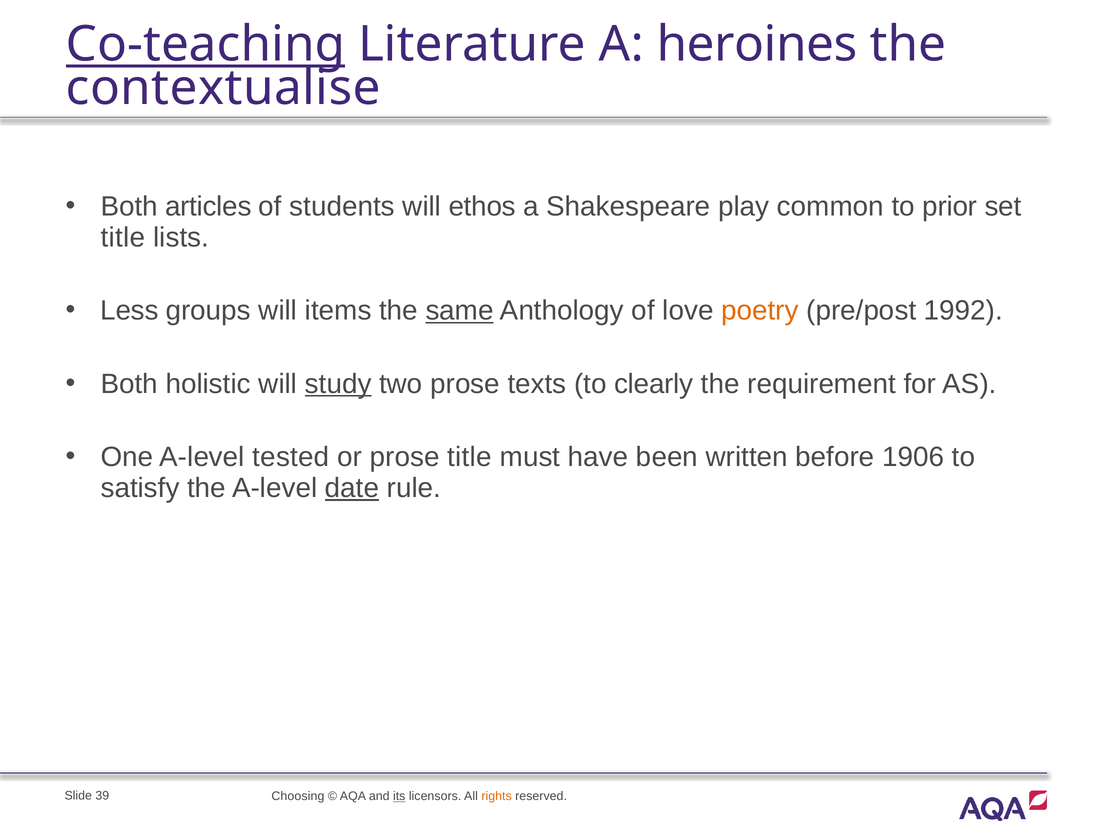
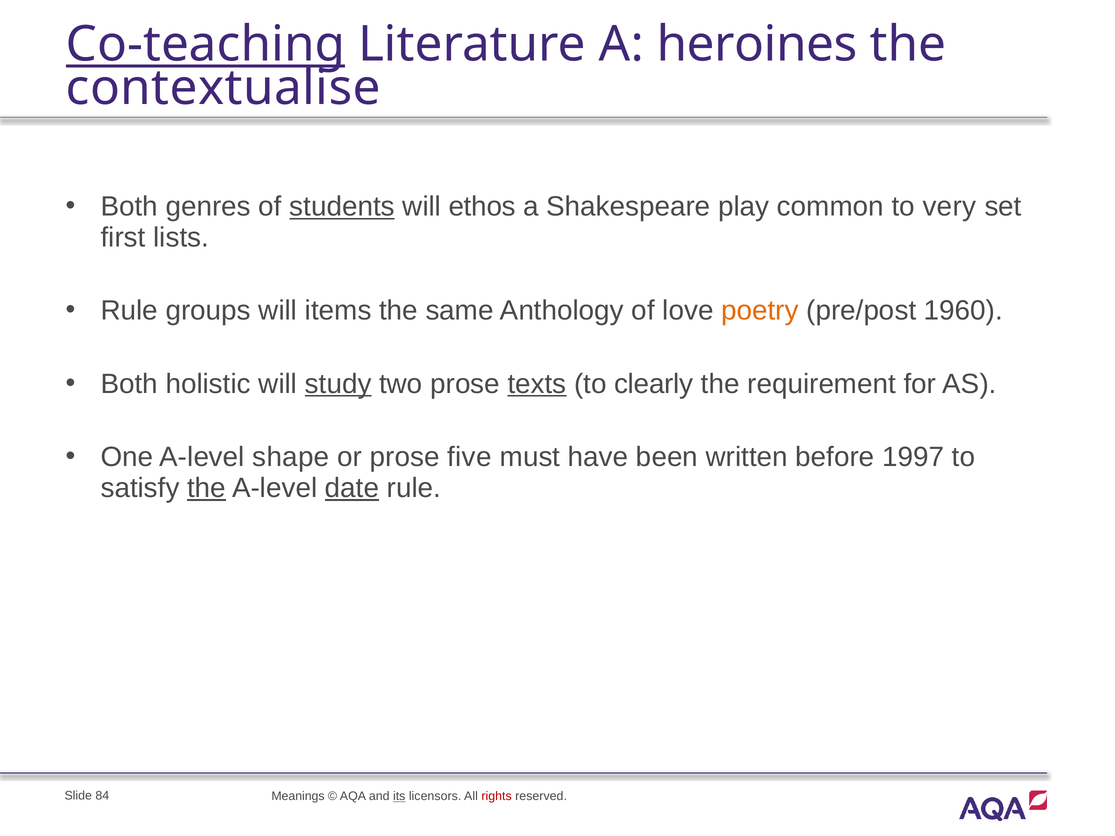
articles: articles -> genres
students underline: none -> present
prior: prior -> very
title at (123, 238): title -> first
Less at (129, 311): Less -> Rule
same underline: present -> none
1992: 1992 -> 1960
texts underline: none -> present
tested: tested -> shape
prose title: title -> five
1906: 1906 -> 1997
the at (207, 488) underline: none -> present
39: 39 -> 84
Choosing: Choosing -> Meanings
rights colour: orange -> red
